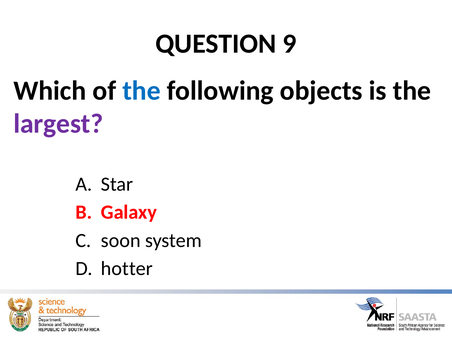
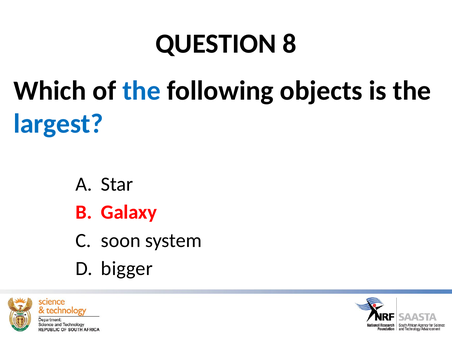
9: 9 -> 8
largest colour: purple -> blue
hotter: hotter -> bigger
